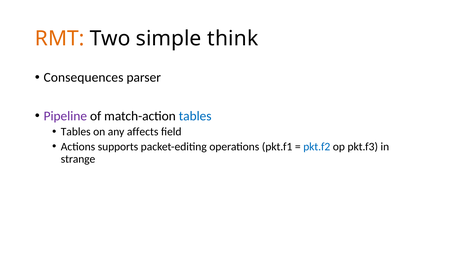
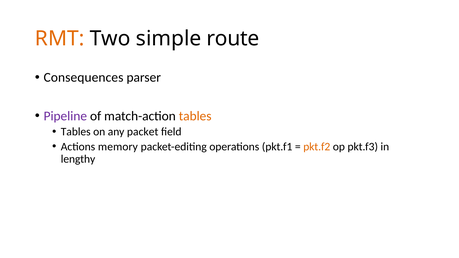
think: think -> route
tables at (195, 116) colour: blue -> orange
affects: affects -> packet
supports: supports -> memory
pkt.f2 colour: blue -> orange
strange: strange -> lengthy
